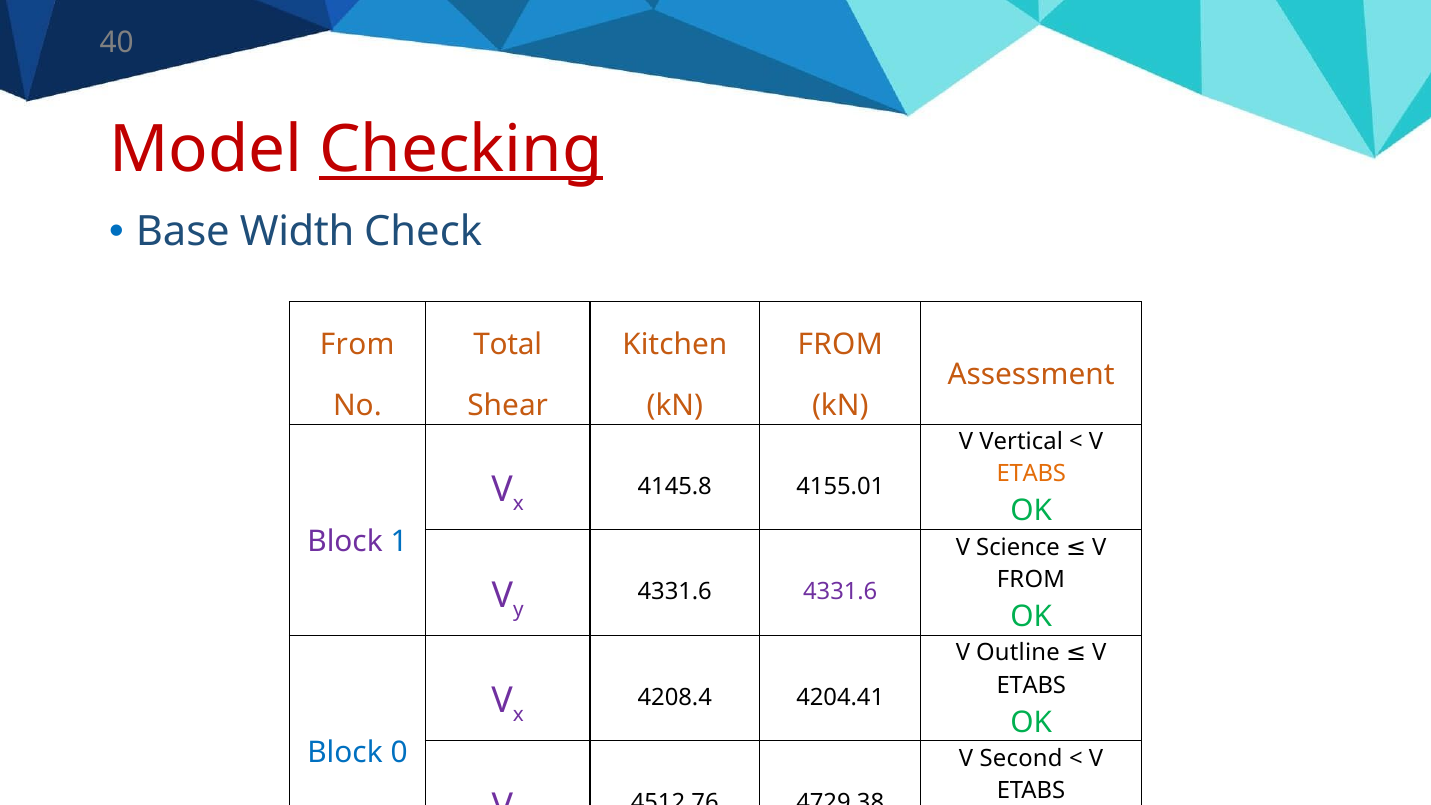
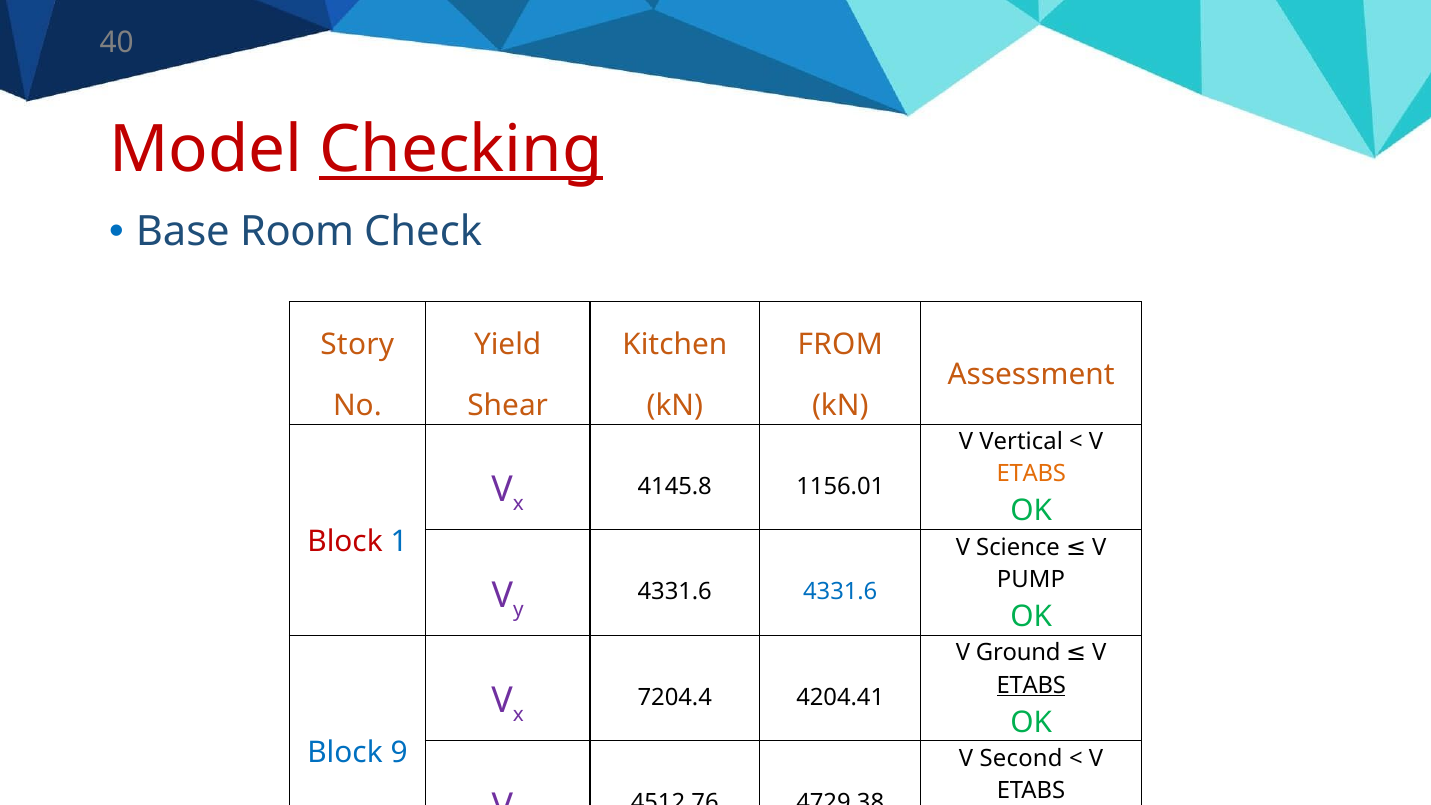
Width: Width -> Room
From at (357, 344): From -> Story
Total: Total -> Yield
4155.01: 4155.01 -> 1156.01
Block at (345, 542) colour: purple -> red
FROM at (1031, 580): FROM -> PUMP
4331.6 at (840, 592) colour: purple -> blue
Outline: Outline -> Ground
ETABS at (1031, 685) underline: none -> present
4208.4: 4208.4 -> 7204.4
0: 0 -> 9
